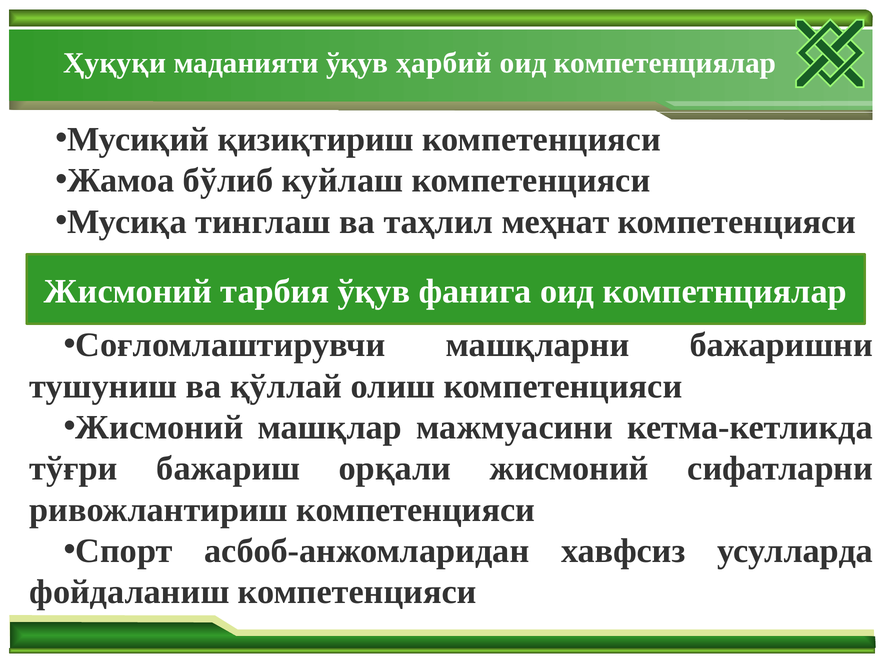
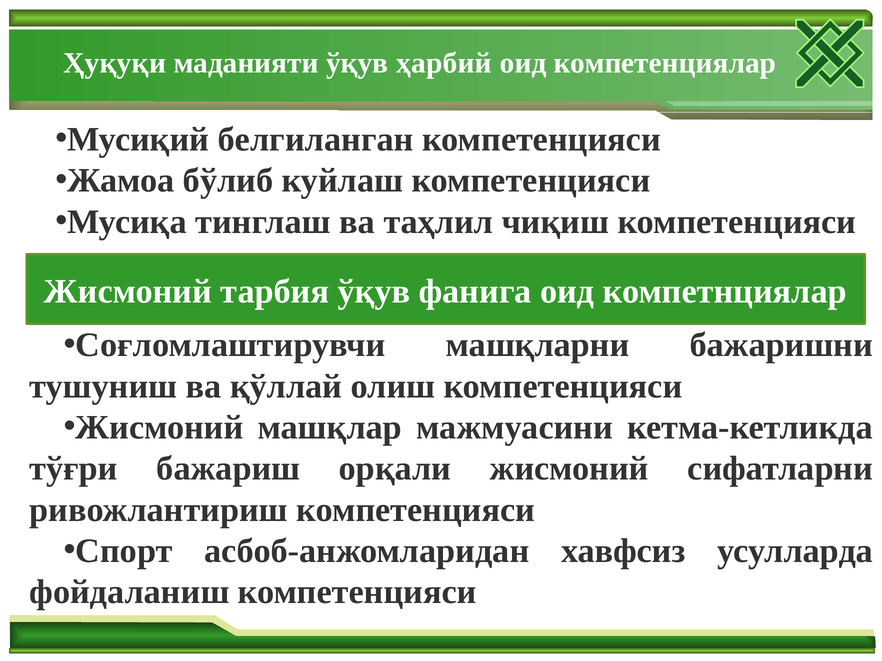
қизиқтириш: қизиқтириш -> белгиланган
меҳнат: меҳнат -> чиқиш
